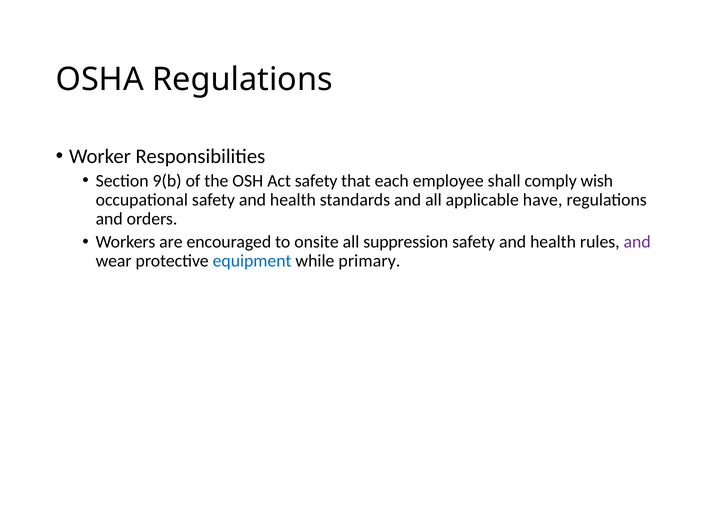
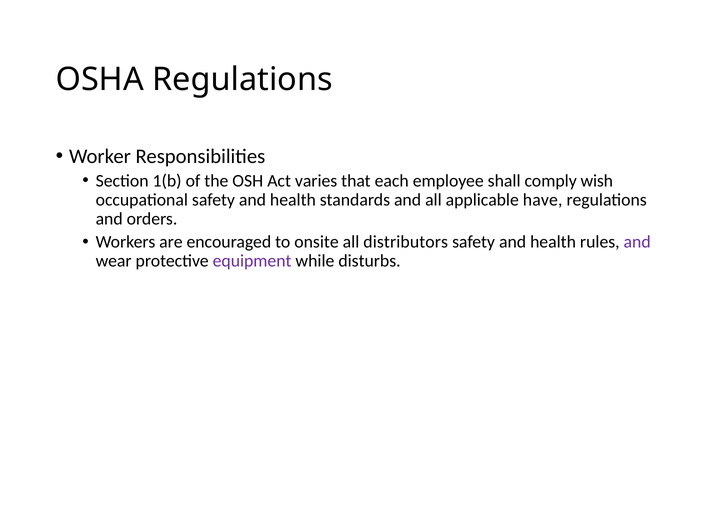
9(b: 9(b -> 1(b
Act safety: safety -> varies
suppression: suppression -> distributors
equipment colour: blue -> purple
primary: primary -> disturbs
